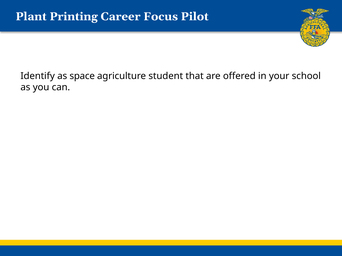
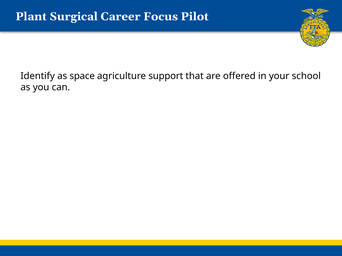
Printing: Printing -> Surgical
student: student -> support
